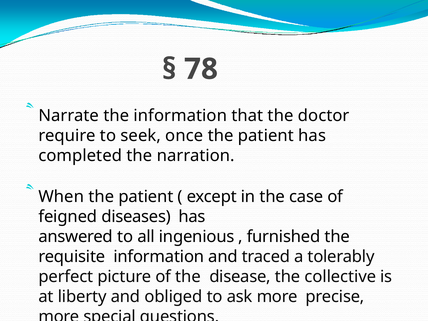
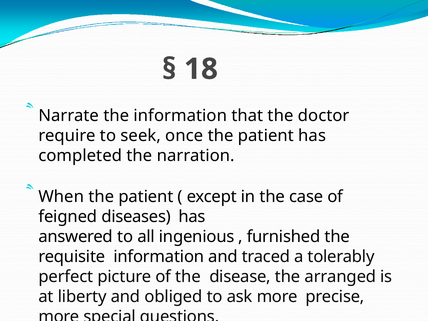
78: 78 -> 18
collective: collective -> arranged
